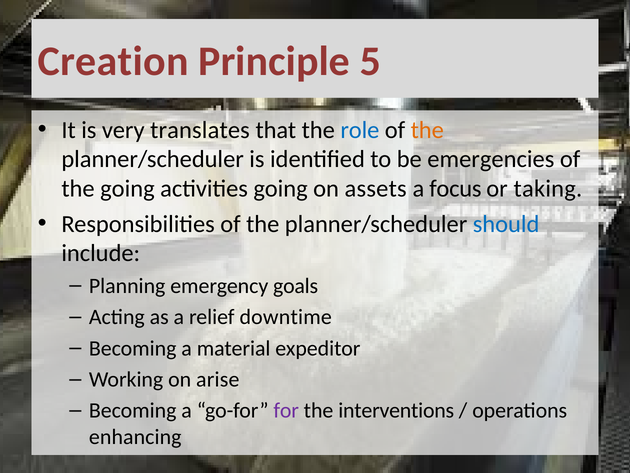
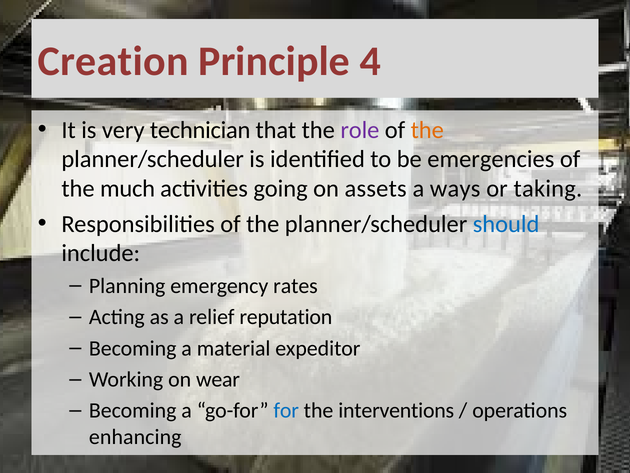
5: 5 -> 4
translates: translates -> technician
role colour: blue -> purple
the going: going -> much
focus: focus -> ways
goals: goals -> rates
downtime: downtime -> reputation
arise: arise -> wear
for colour: purple -> blue
